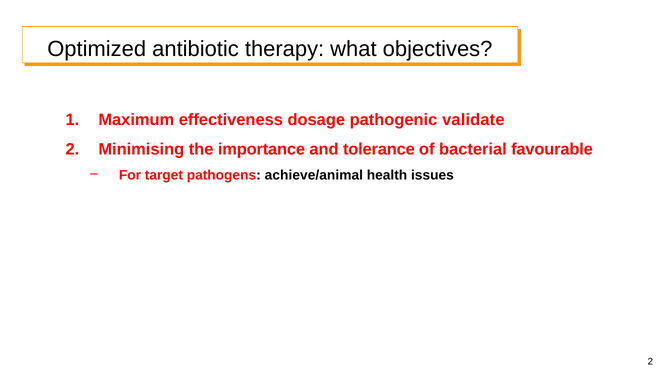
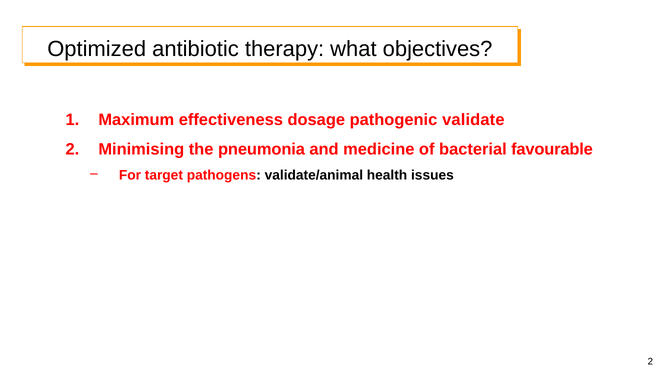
importance: importance -> pneumonia
tolerance: tolerance -> medicine
achieve/animal: achieve/animal -> validate/animal
